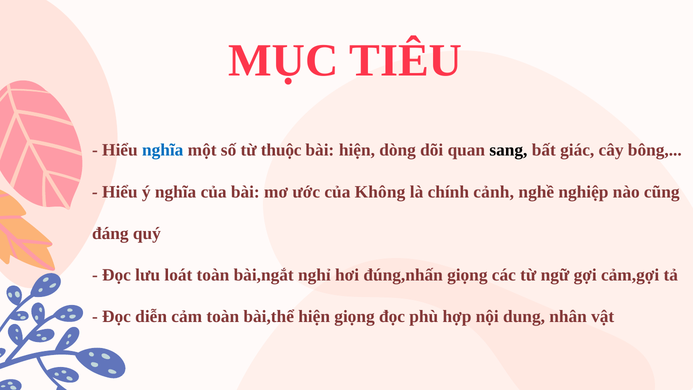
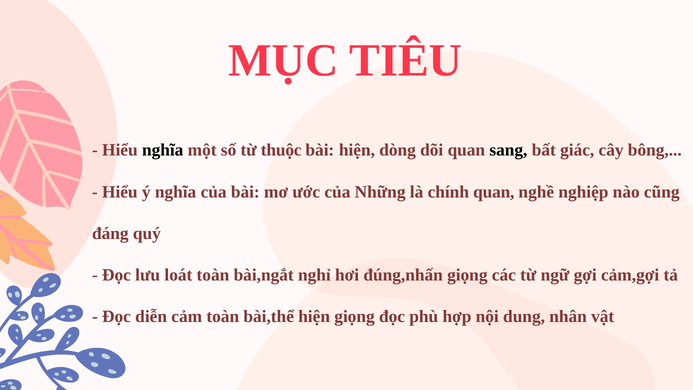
nghĩa at (163, 150) colour: blue -> black
Không: Không -> Những
chính cảnh: cảnh -> quan
